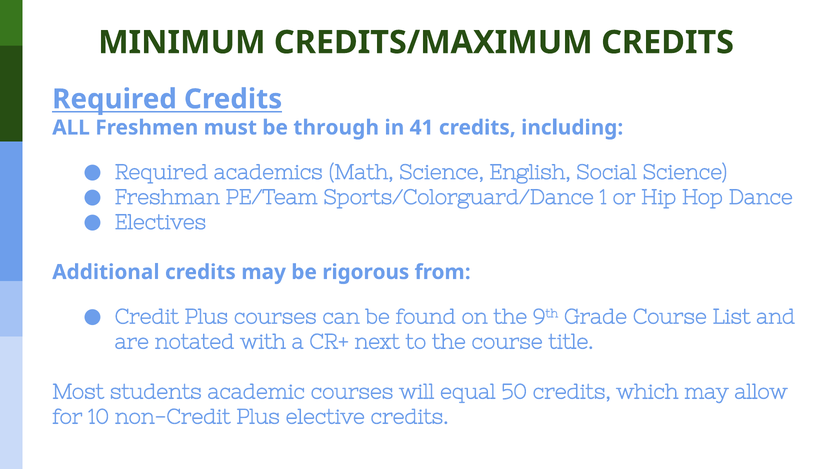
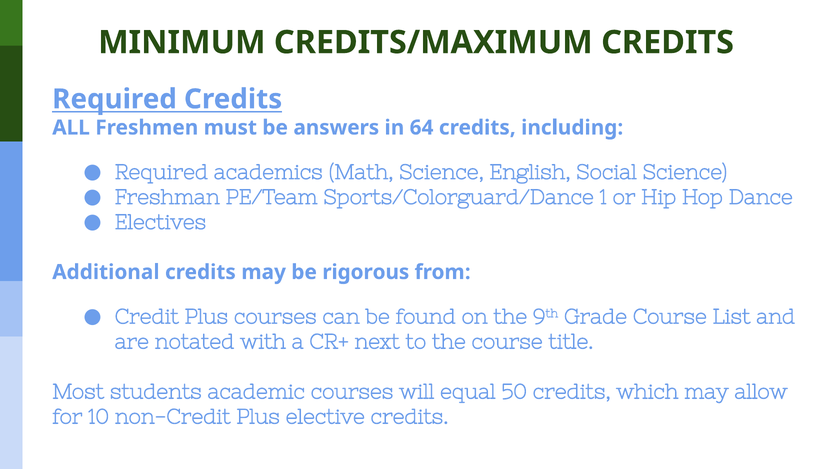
through: through -> answers
41: 41 -> 64
